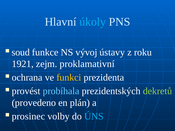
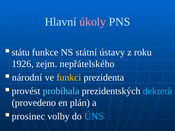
úkoly colour: light blue -> pink
soud: soud -> státu
vývoj: vývoj -> státní
1921: 1921 -> 1926
proklamativní: proklamativní -> nepřátelského
ochrana: ochrana -> národní
dekretů colour: light green -> light blue
